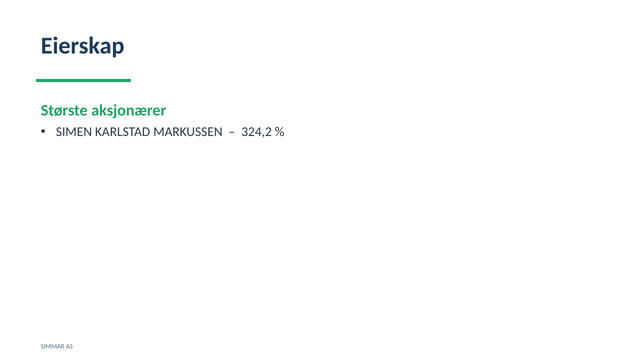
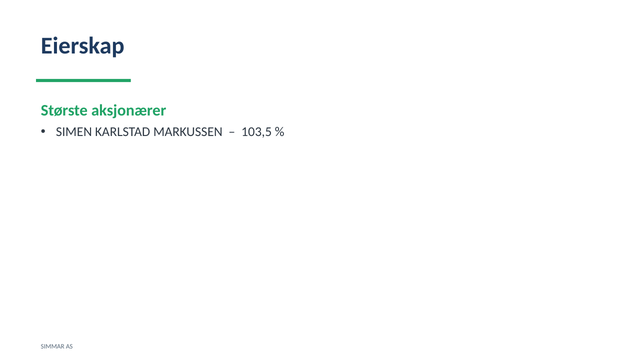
324,2: 324,2 -> 103,5
